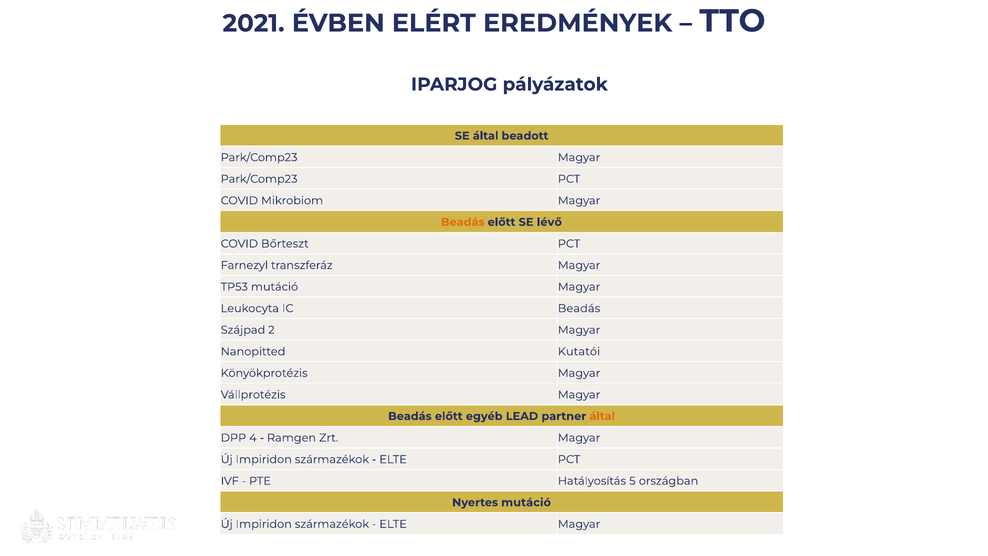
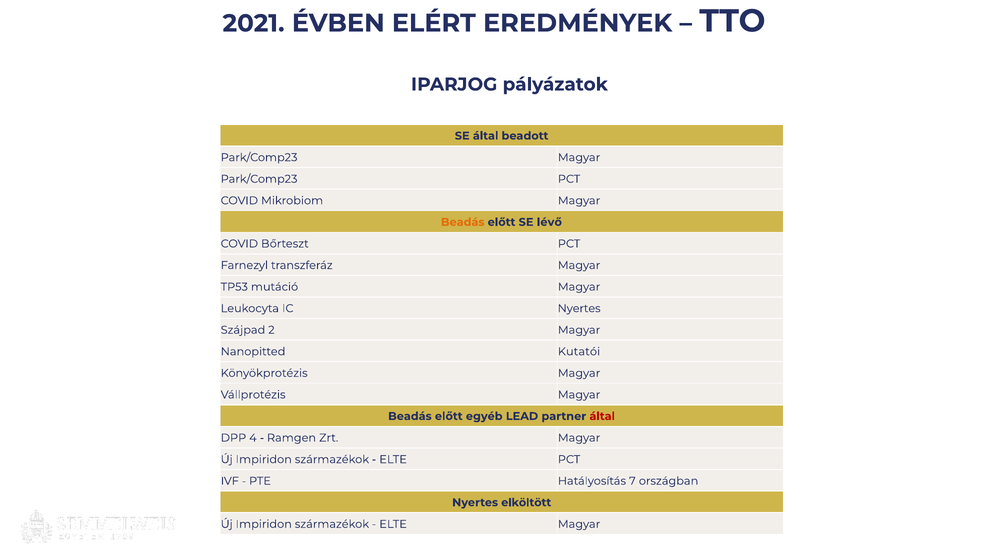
IC Beadás: Beadás -> Nyertes
által at (602, 416) colour: orange -> red
5: 5 -> 7
Nyertes mutáció: mutáció -> elköltött
